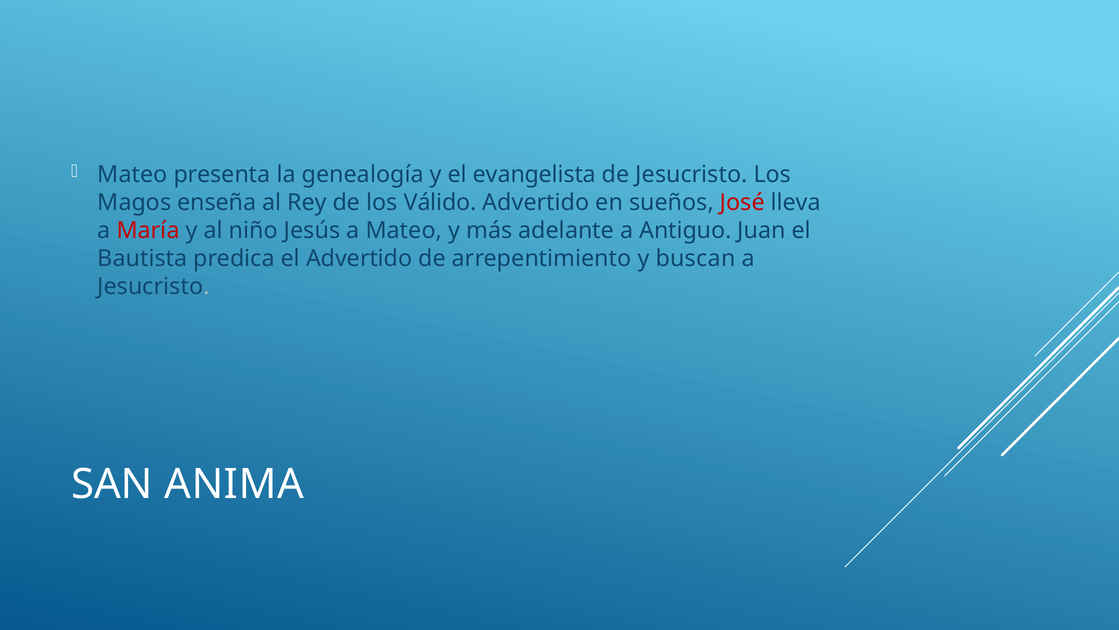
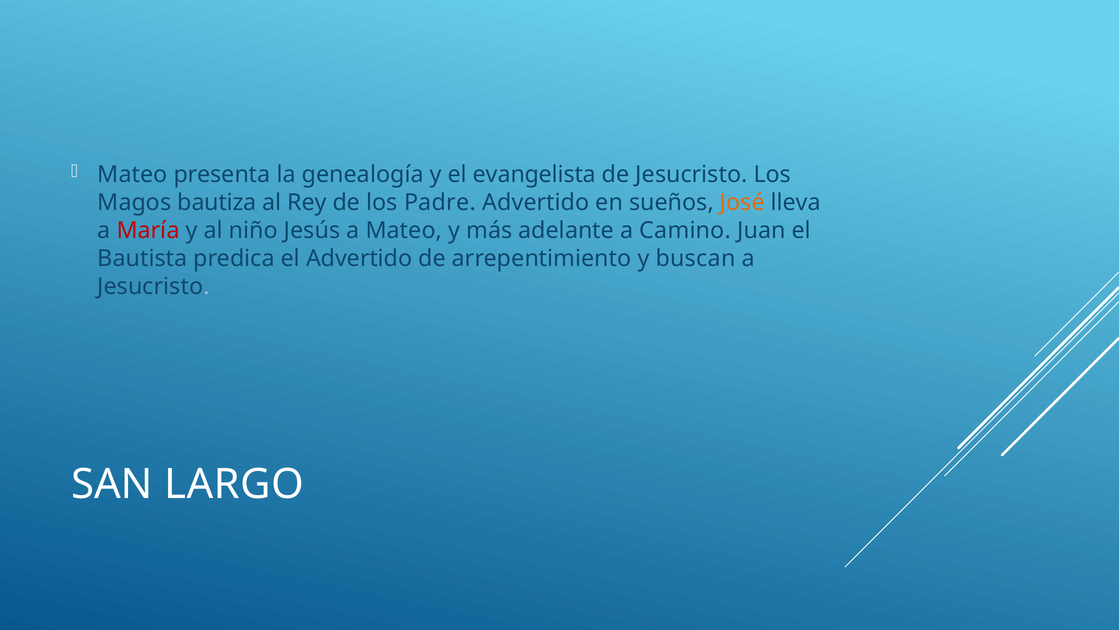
enseña: enseña -> bautiza
Válido: Válido -> Padre
José colour: red -> orange
Antiguo: Antiguo -> Camino
ANIMA: ANIMA -> LARGO
